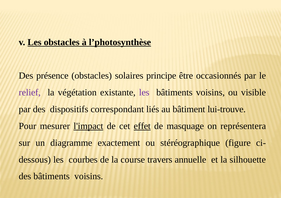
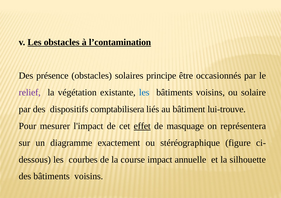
l’photosynthèse: l’photosynthèse -> l’contamination
les at (144, 93) colour: purple -> blue
visible: visible -> solaire
correspondant: correspondant -> comptabilisera
l'impact underline: present -> none
travers: travers -> impact
